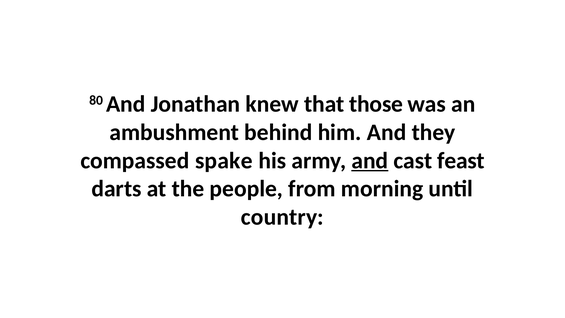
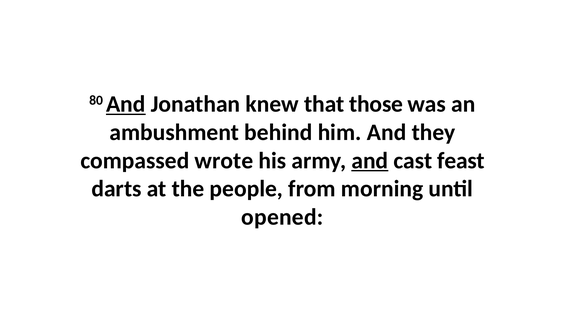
And at (126, 104) underline: none -> present
spake: spake -> wrote
country: country -> opened
